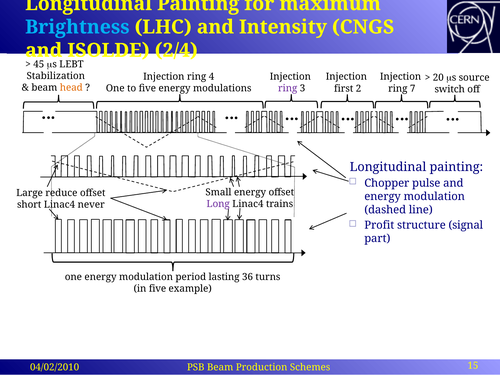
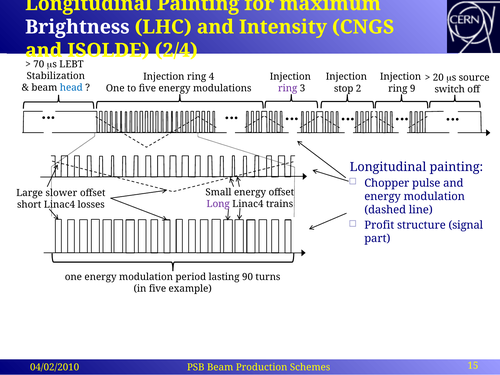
Brightness colour: light blue -> white
45: 45 -> 70
head colour: orange -> blue
first: first -> stop
7: 7 -> 9
reduce: reduce -> slower
never: never -> losses
36: 36 -> 90
